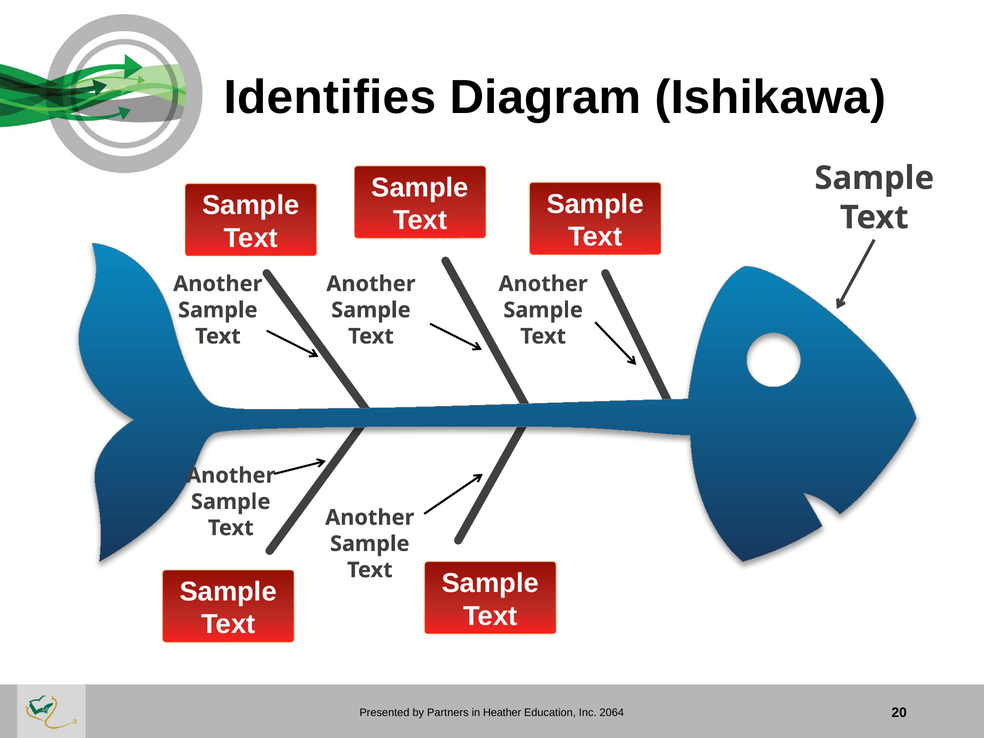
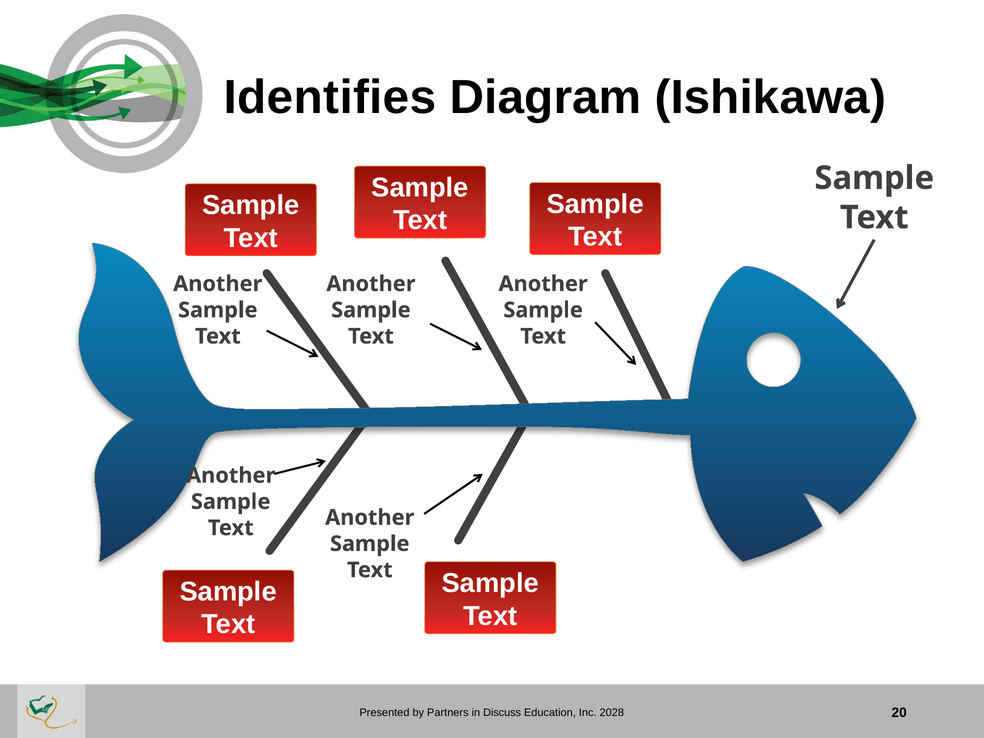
Heather: Heather -> Discuss
2064: 2064 -> 2028
